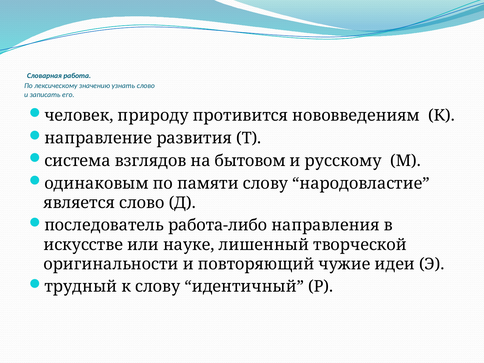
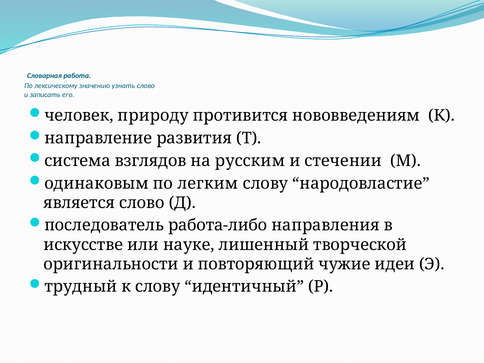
бытовом: бытовом -> русским
русскому: русскому -> стечении
памяти: памяти -> легким
